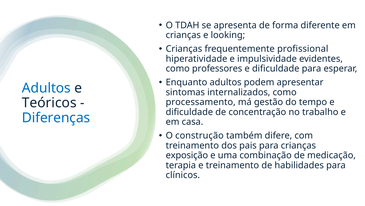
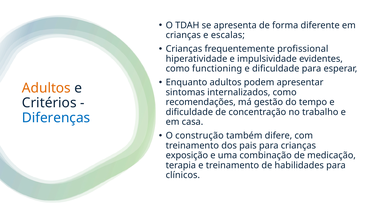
looking: looking -> escalas
professores: professores -> functioning
Adultos at (46, 88) colour: blue -> orange
Teóricos: Teóricos -> Critérios
processamento: processamento -> recomendações
